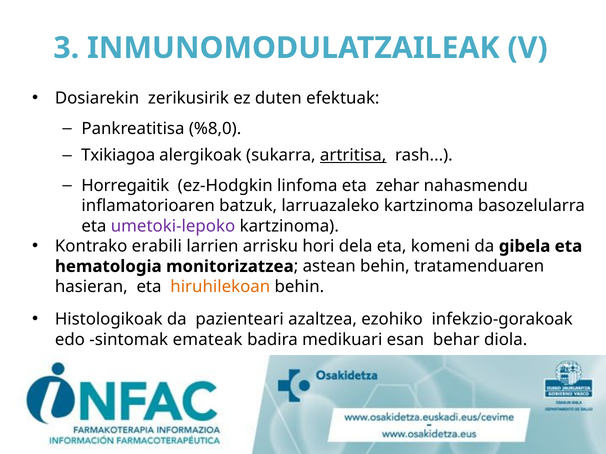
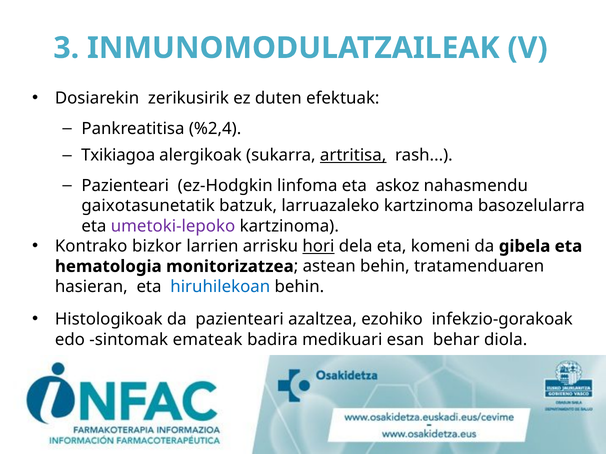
%8,0: %8,0 -> %2,4
Horregaitik at (125, 186): Horregaitik -> Pazienteari
zehar: zehar -> askoz
inflamatorioaren: inflamatorioaren -> gaixotasunetatik
erabili: erabili -> bizkor
hori underline: none -> present
hiruhilekoan colour: orange -> blue
